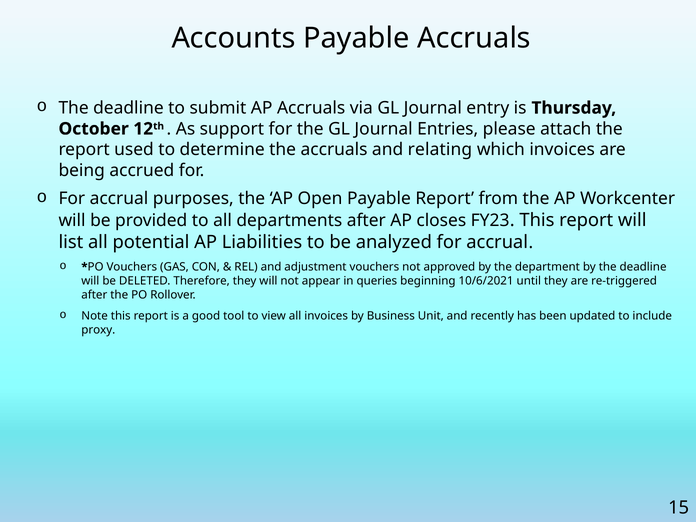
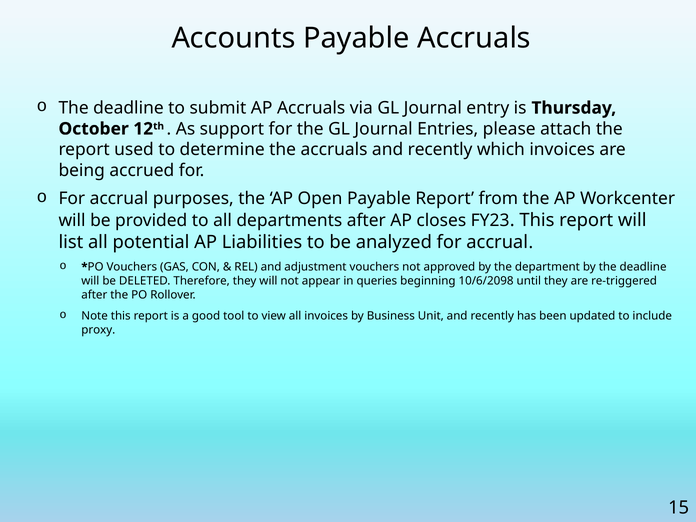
accruals and relating: relating -> recently
10/6/2021: 10/6/2021 -> 10/6/2098
